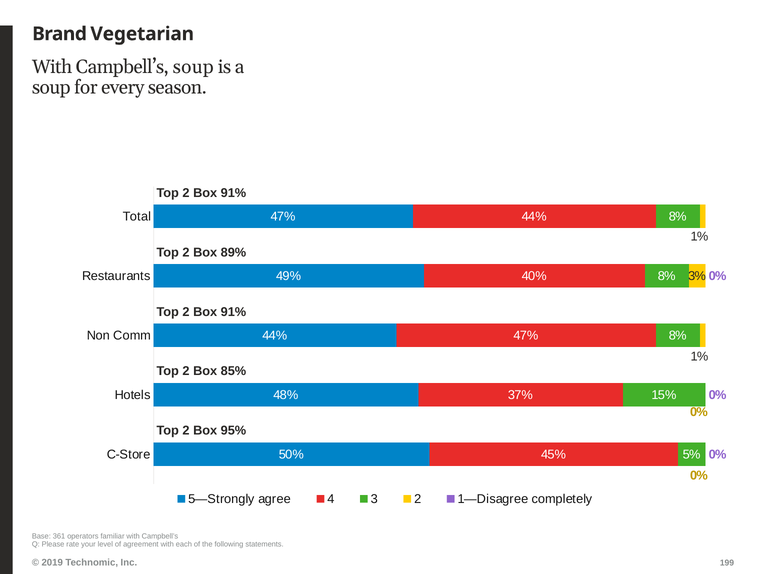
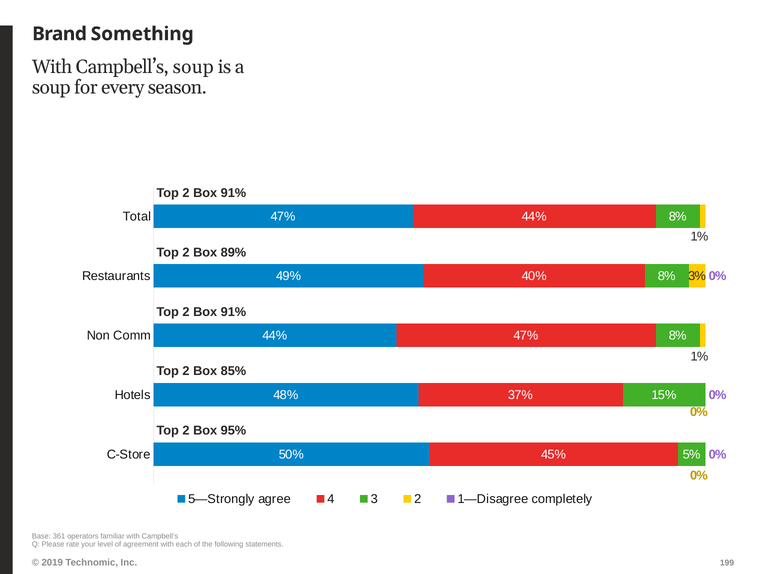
Vegetarian: Vegetarian -> Something
